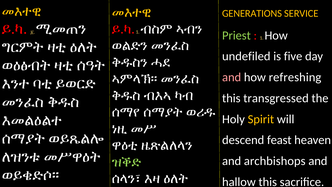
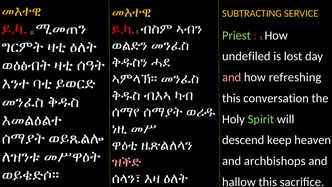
GENERATIONS: GENERATIONS -> SUBTRACTING
five: five -> lost
transgressed: transgressed -> conversation
Spirit colour: yellow -> light green
feast: feast -> keep
ዝቕድ colour: light green -> pink
